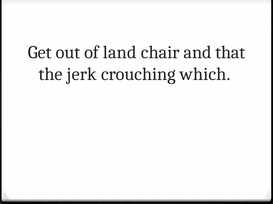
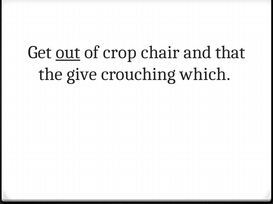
out underline: none -> present
land: land -> crop
jerk: jerk -> give
